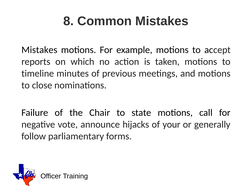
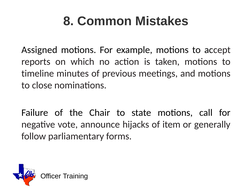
Mistakes at (39, 50): Mistakes -> Assigned
your: your -> item
